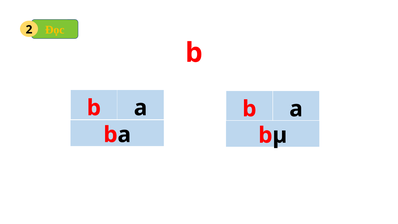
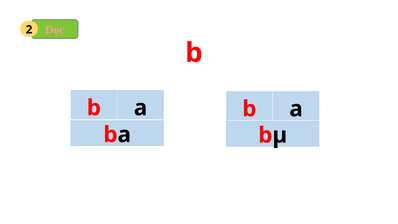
Đọc colour: yellow -> pink
